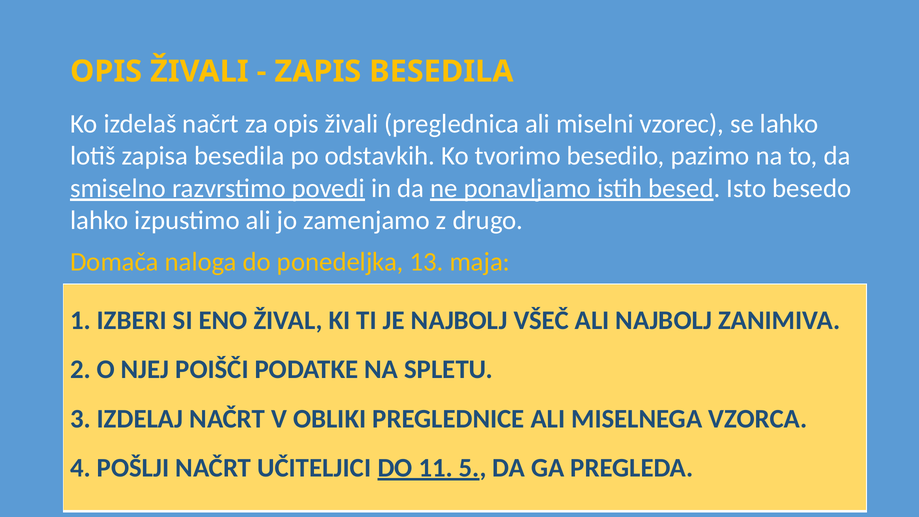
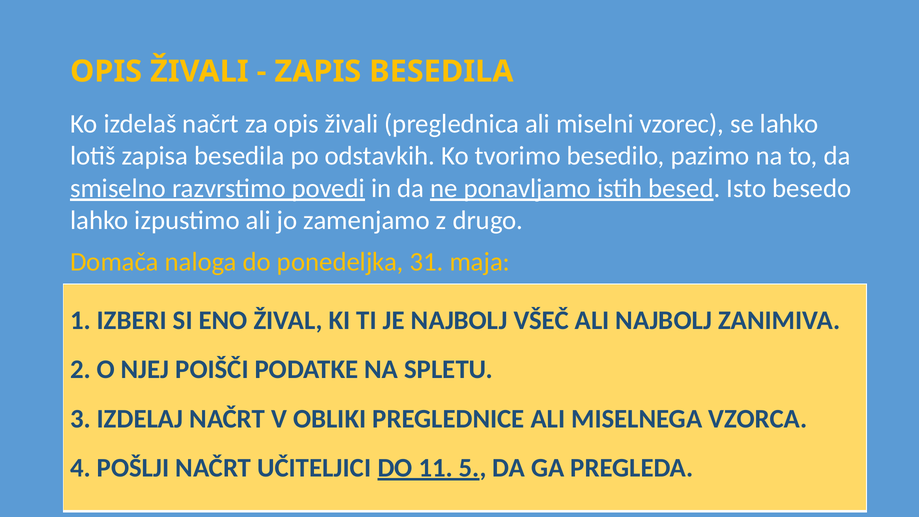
13: 13 -> 31
